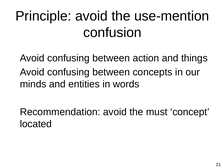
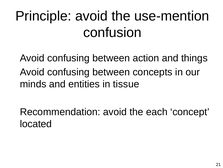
words: words -> tissue
must: must -> each
